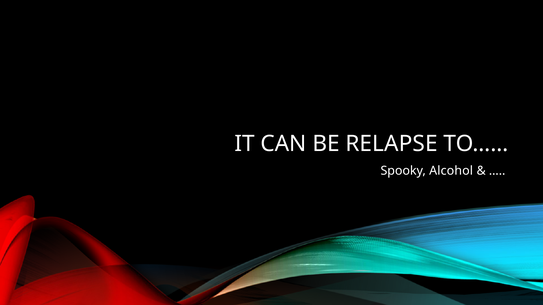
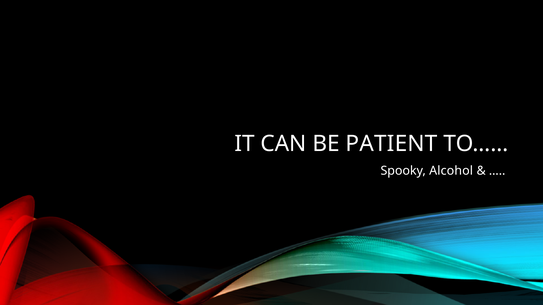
RELAPSE: RELAPSE -> PATIENT
